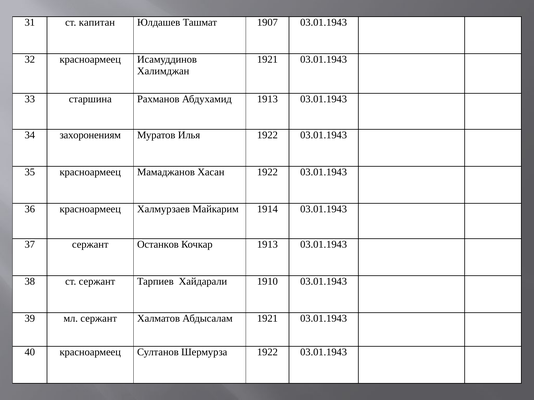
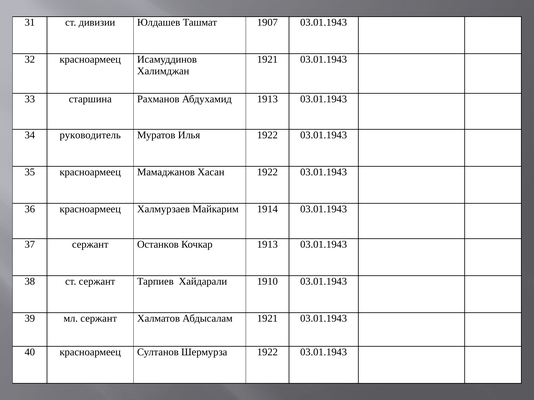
капитан: капитан -> дивизии
захоронениям: захоронениям -> руководитель
